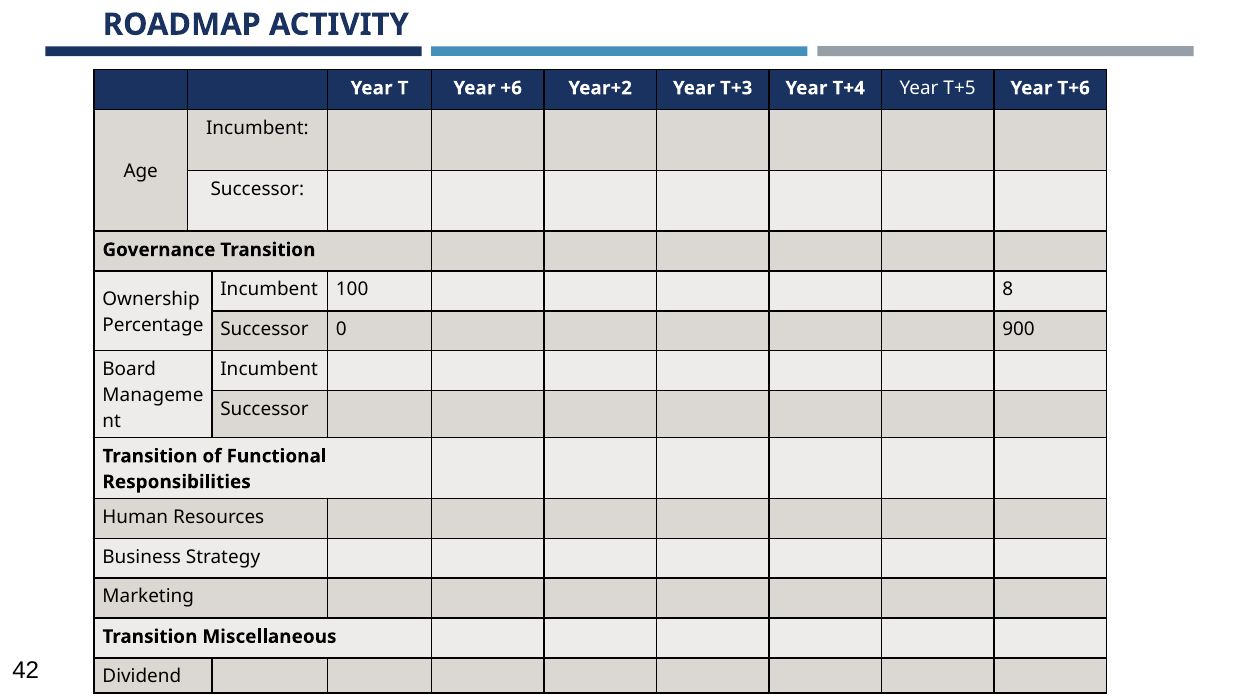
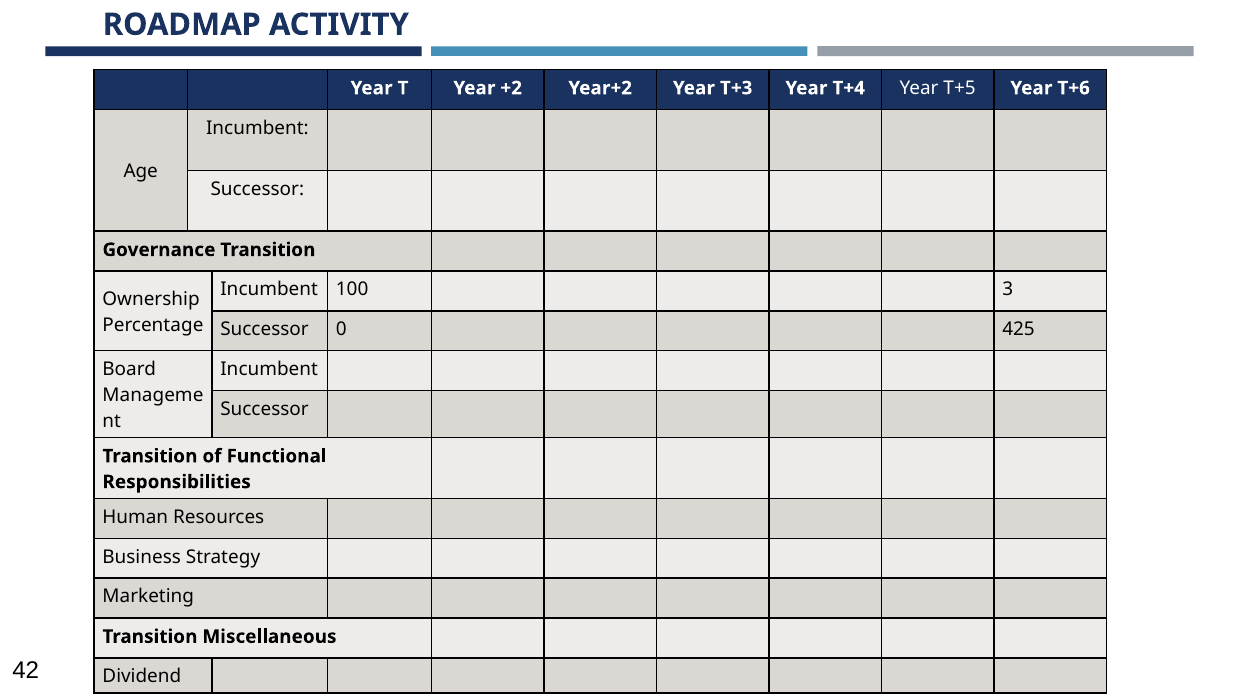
+6: +6 -> +2
8: 8 -> 3
900: 900 -> 425
